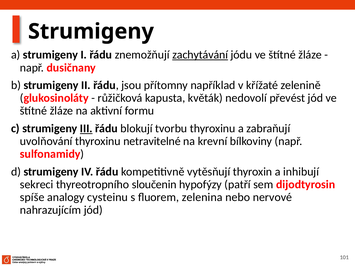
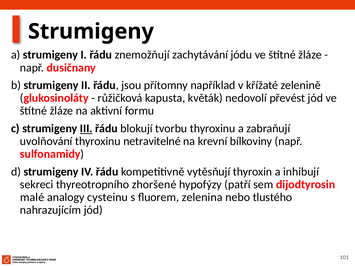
zachytávání underline: present -> none
sloučenin: sloučenin -> zhoršené
spíše: spíše -> malé
nervové: nervové -> tlustého
